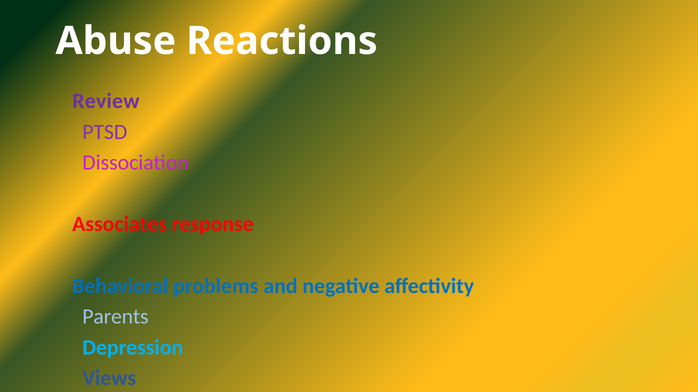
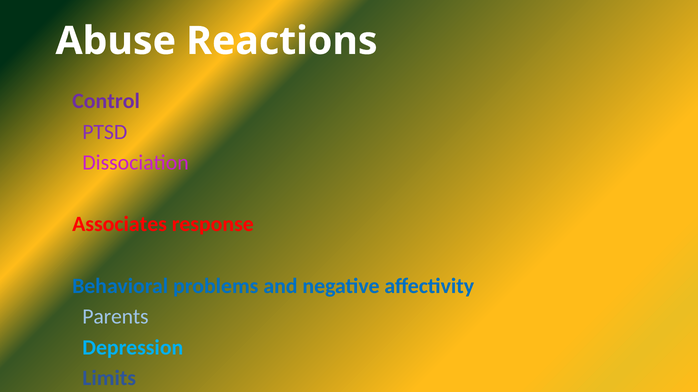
Review: Review -> Control
Views: Views -> Limits
